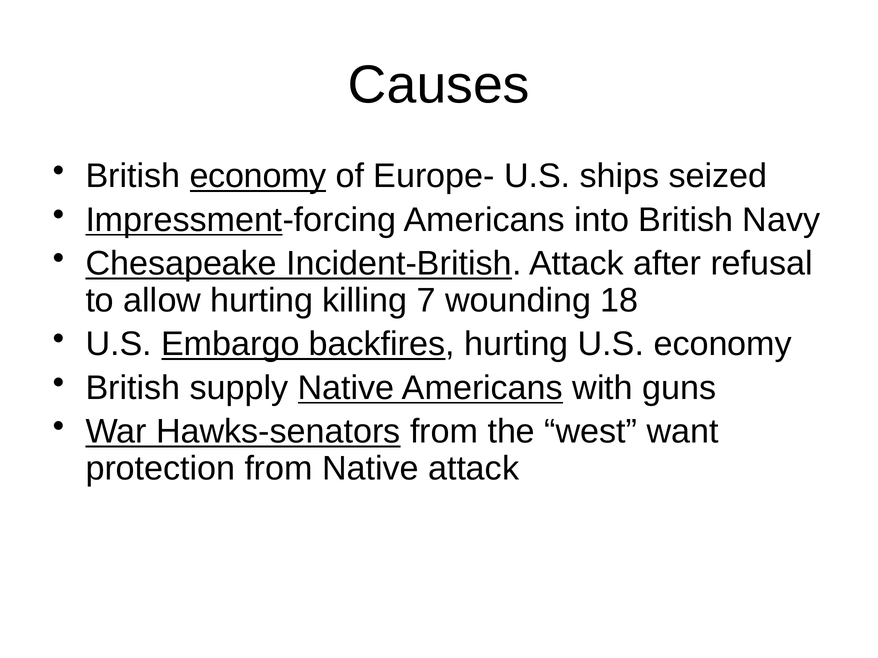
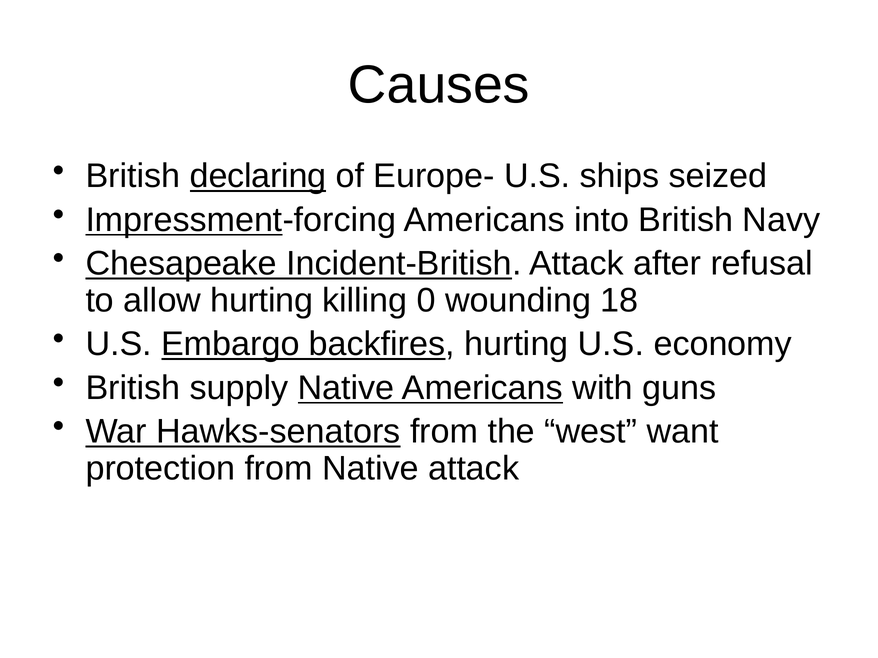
British economy: economy -> declaring
7: 7 -> 0
